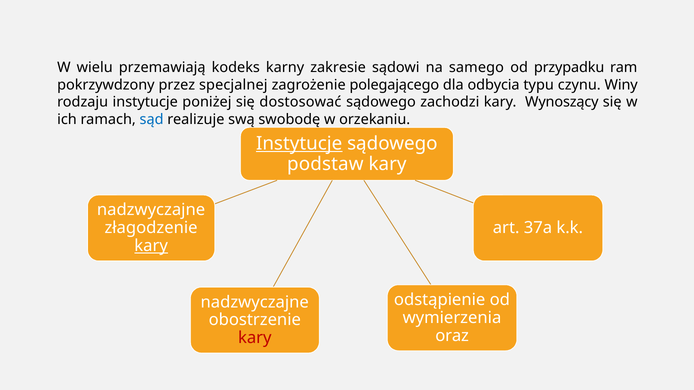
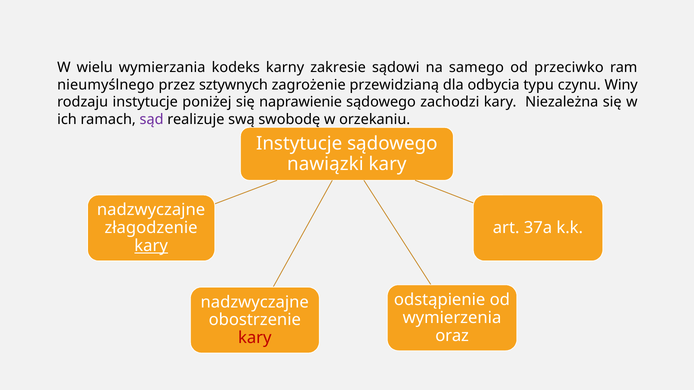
przemawiają: przemawiają -> wymierzania
przypadku: przypadku -> przeciwko
pokrzywdzony: pokrzywdzony -> nieumyślnego
specjalnej: specjalnej -> sztywnych
polegającego: polegającego -> przewidzianą
dostosować: dostosować -> naprawienie
Wynoszący: Wynoszący -> Niezależna
sąd colour: blue -> purple
Instytucje at (299, 144) underline: present -> none
podstaw: podstaw -> nawiązki
